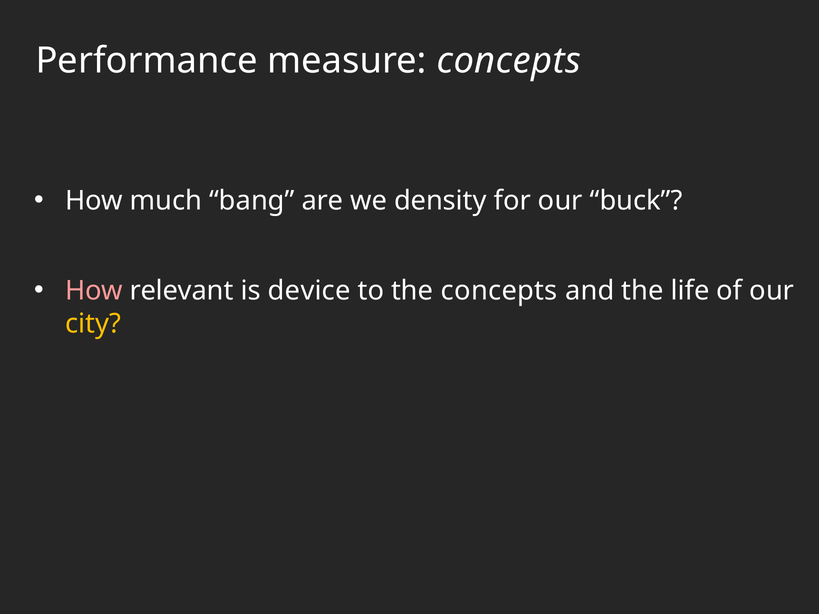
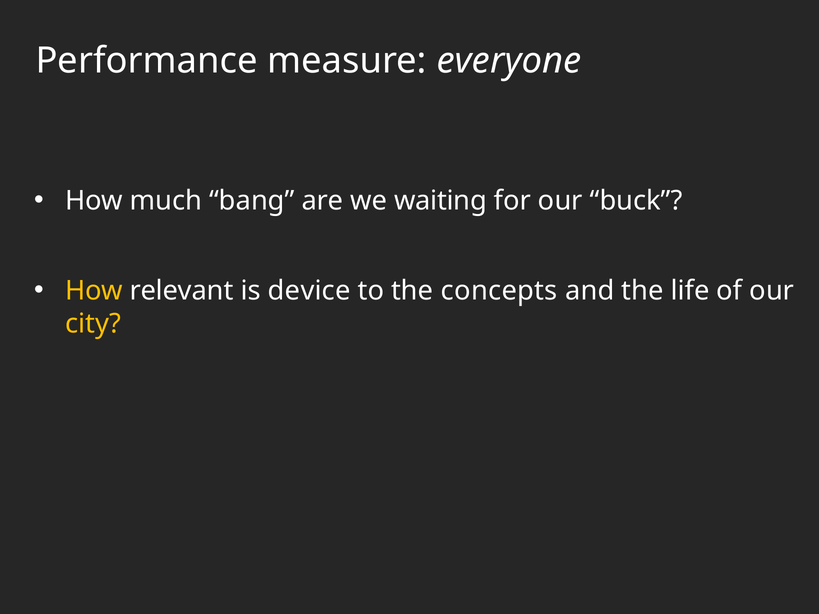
measure concepts: concepts -> everyone
density: density -> waiting
How at (94, 291) colour: pink -> yellow
